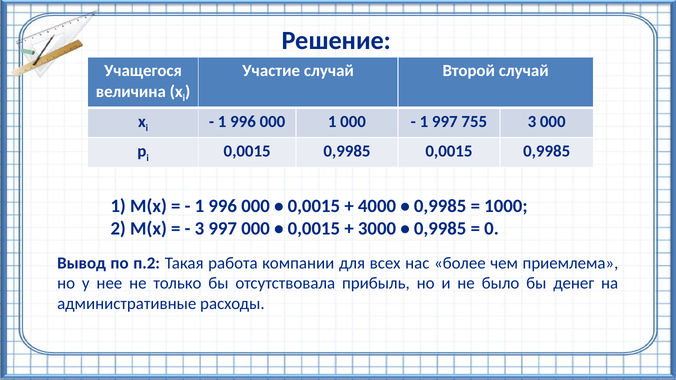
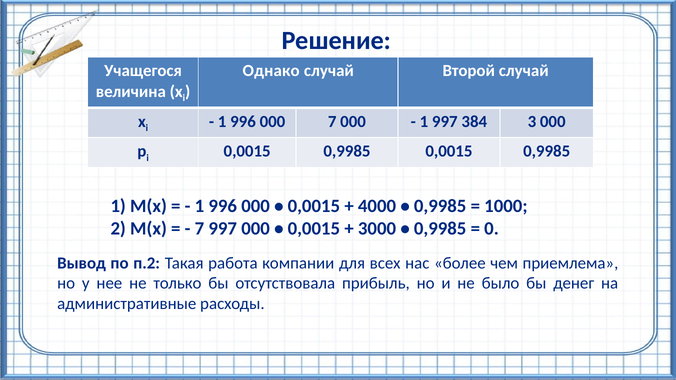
Участие: Участие -> Однако
000 1: 1 -> 7
755: 755 -> 384
3 at (199, 229): 3 -> 7
